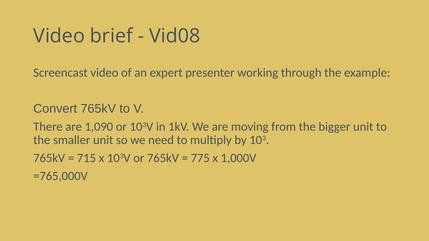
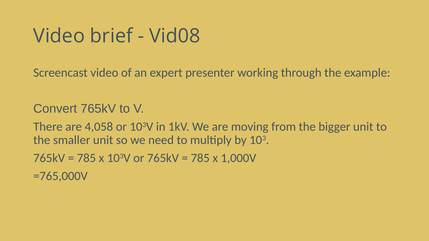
1,090: 1,090 -> 4,058
715 at (86, 158): 715 -> 785
775 at (200, 158): 775 -> 785
